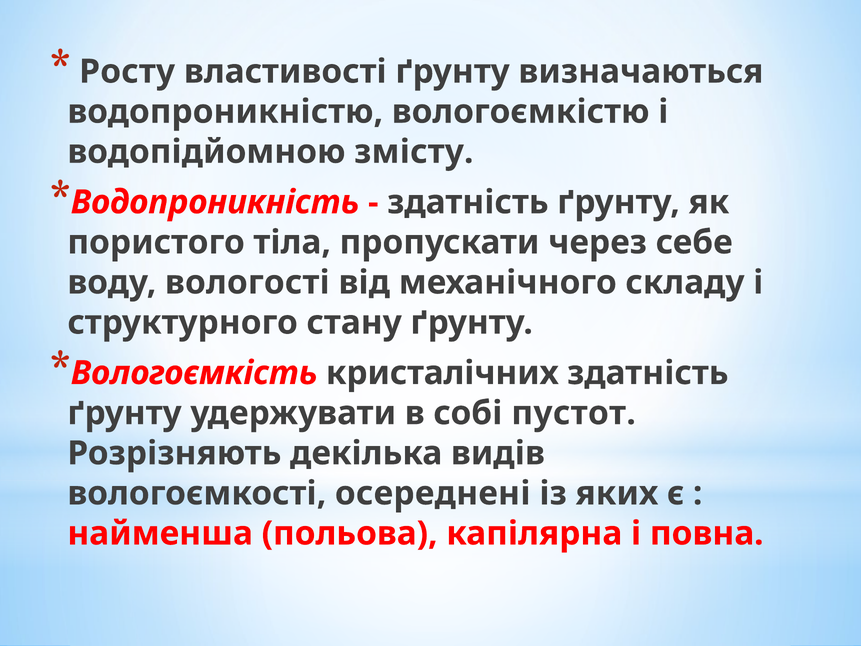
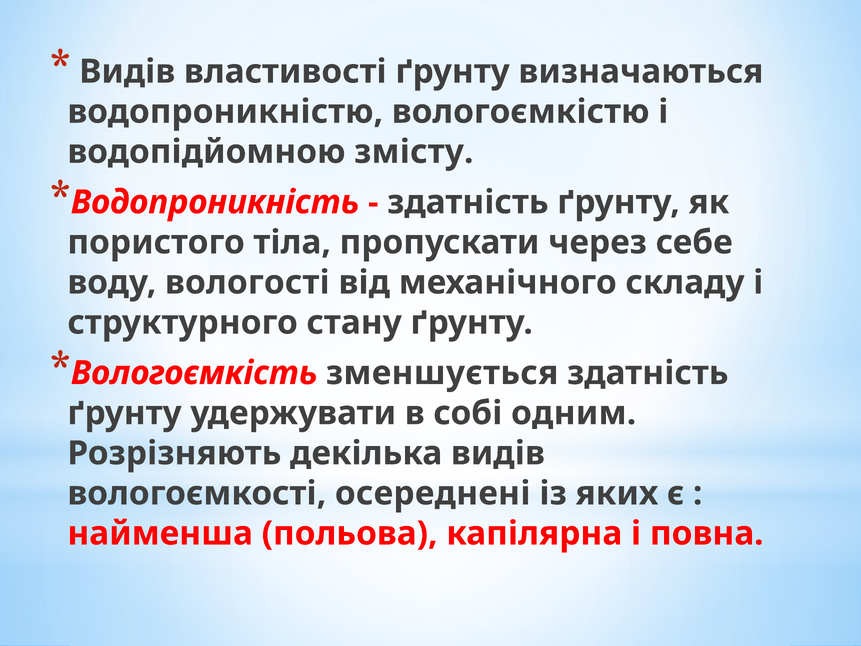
Росту at (127, 72): Росту -> Видів
кристалічних: кристалічних -> зменшується
пустот: пустот -> одним
